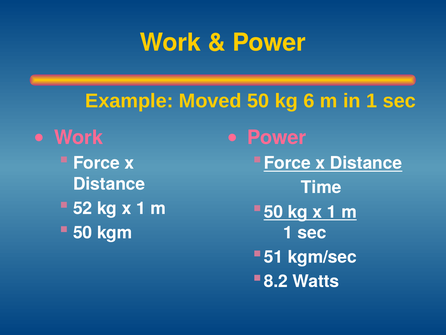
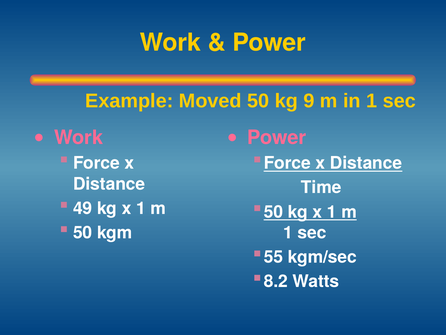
6: 6 -> 9
52: 52 -> 49
51: 51 -> 55
